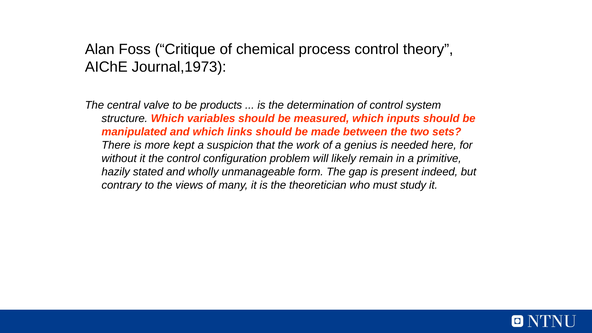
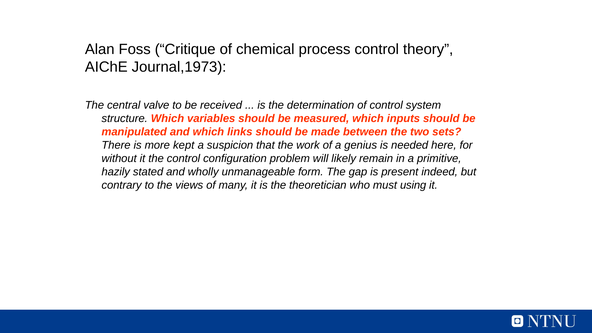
products: products -> received
study: study -> using
